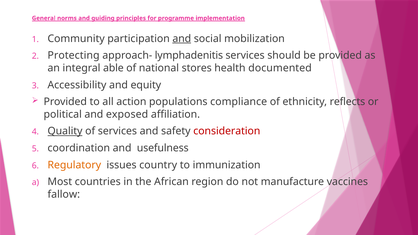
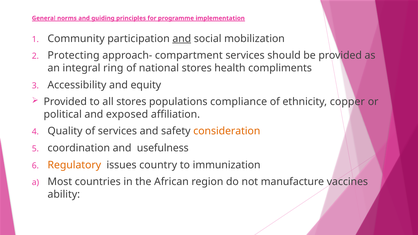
lymphadenitis: lymphadenitis -> compartment
able: able -> ring
documented: documented -> compliments
all action: action -> stores
reflects: reflects -> copper
Quality underline: present -> none
consideration colour: red -> orange
fallow: fallow -> ability
